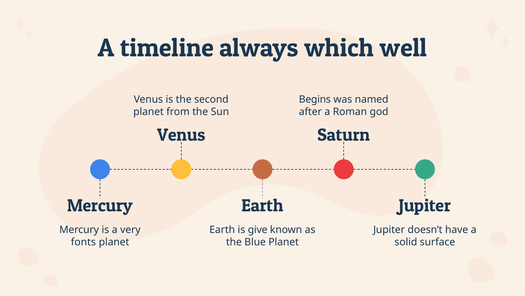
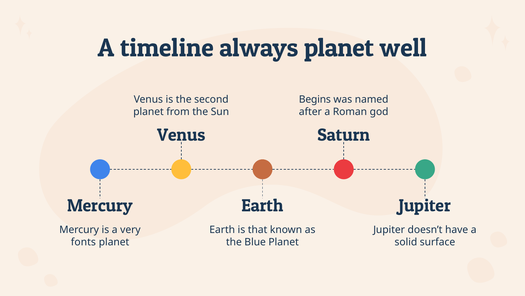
always which: which -> planet
give: give -> that
